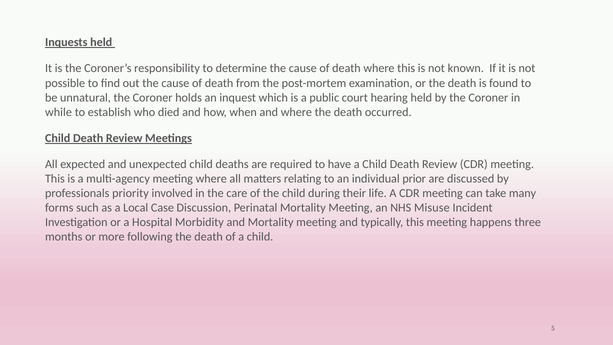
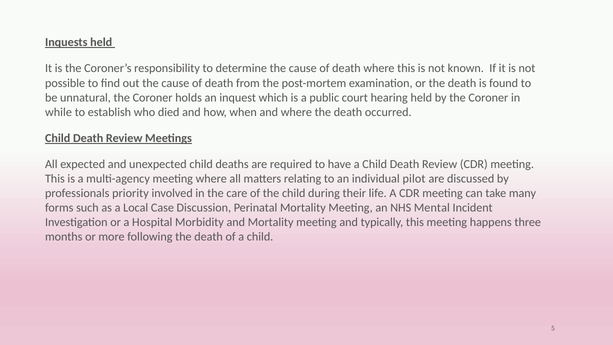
prior: prior -> pilot
Misuse: Misuse -> Mental
